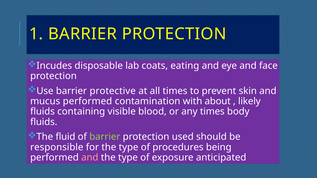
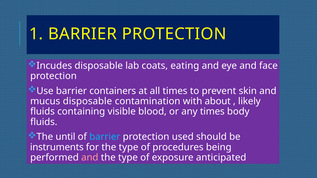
protective: protective -> containers
mucus performed: performed -> disposable
fluid: fluid -> until
barrier at (105, 137) colour: light green -> light blue
responsible: responsible -> instruments
